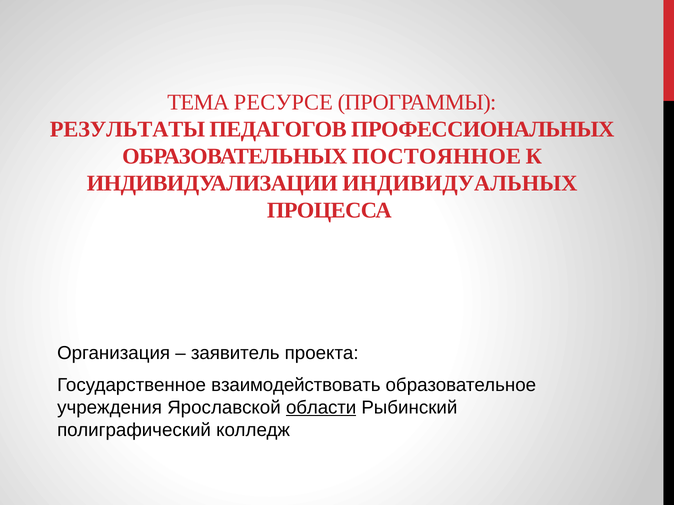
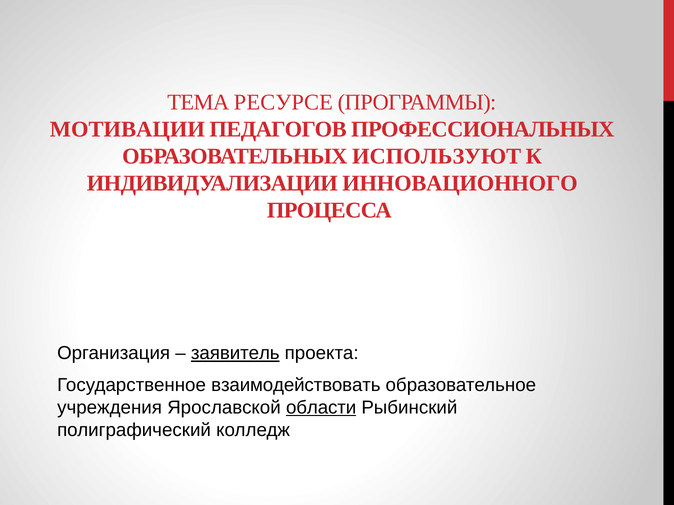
РЕЗУЛЬТАТЫ: РЕЗУЛЬТАТЫ -> МОТИВАЦИИ
ПОСТОЯННОЕ: ПОСТОЯННОЕ -> ИСПОЛЬЗУЮТ
ИНДИВИДУАЛЬНЫХ: ИНДИВИДУАЛЬНЫХ -> ИННОВАЦИОННОГО
заявитель underline: none -> present
